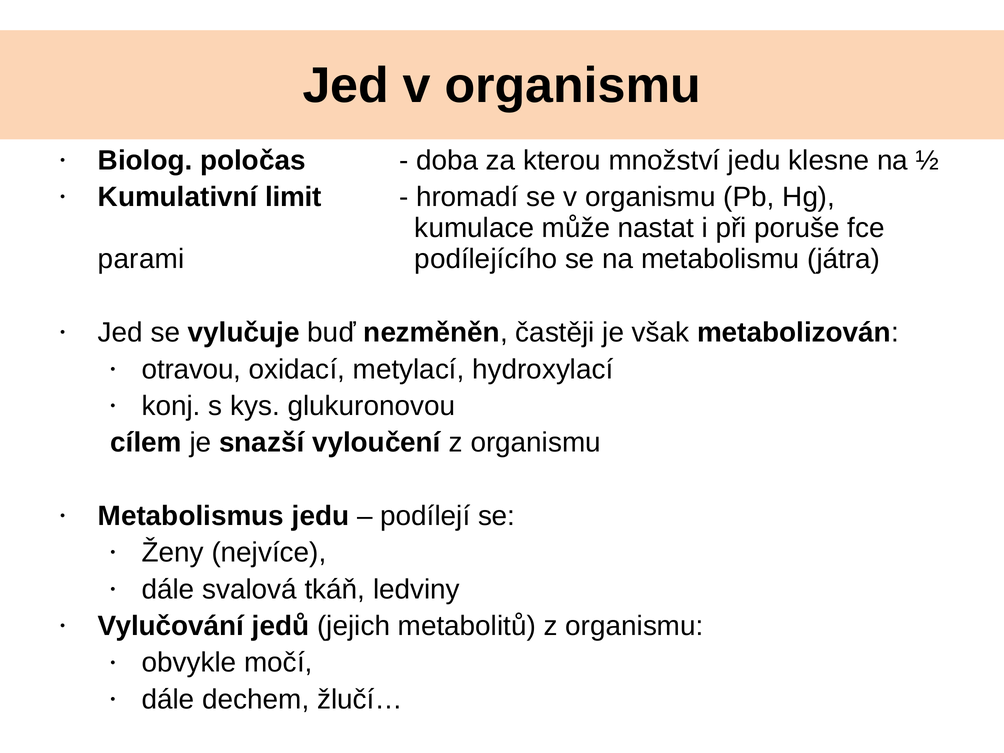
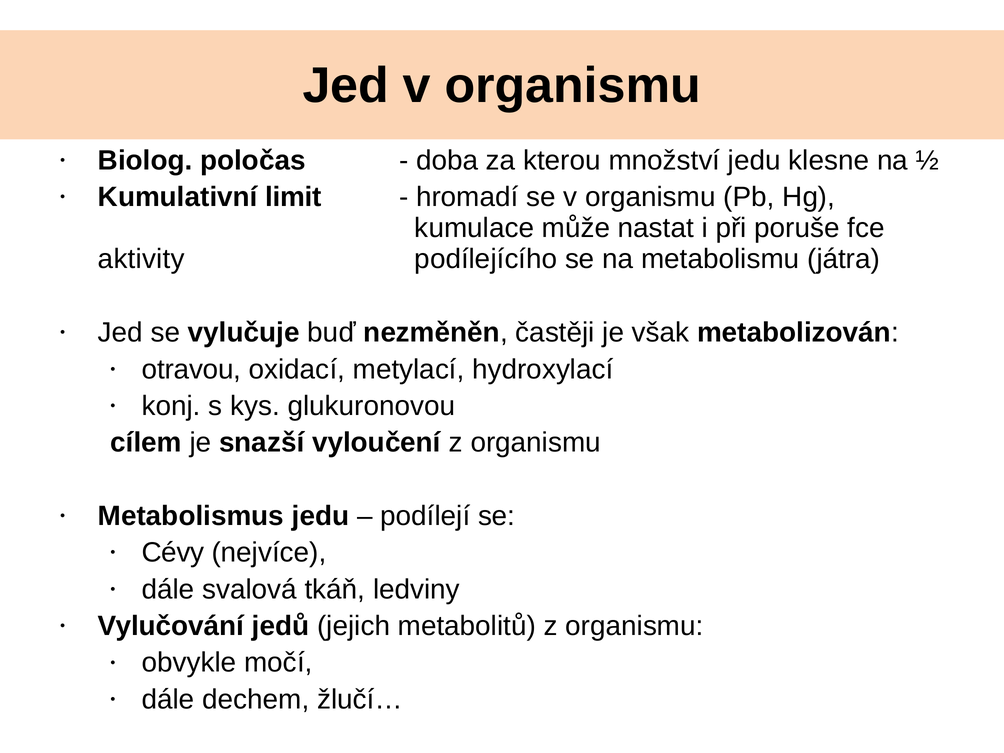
parami: parami -> aktivity
Ženy: Ženy -> Cévy
